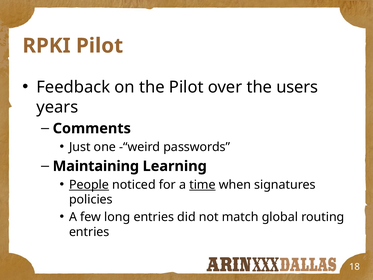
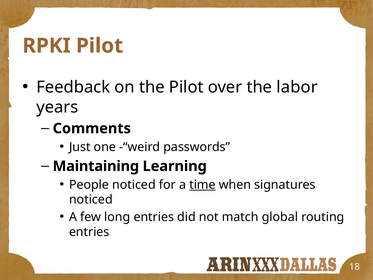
users: users -> labor
People underline: present -> none
policies at (91, 199): policies -> noticed
